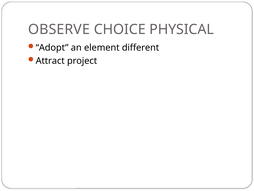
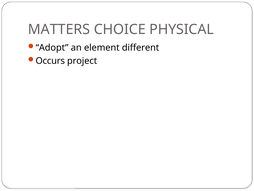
OBSERVE: OBSERVE -> MATTERS
Attract: Attract -> Occurs
